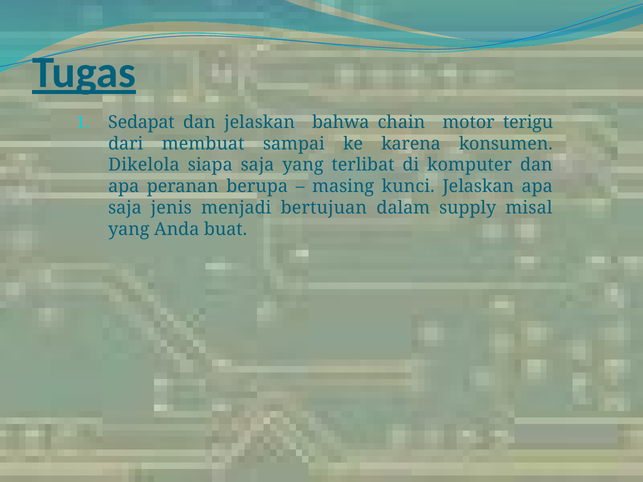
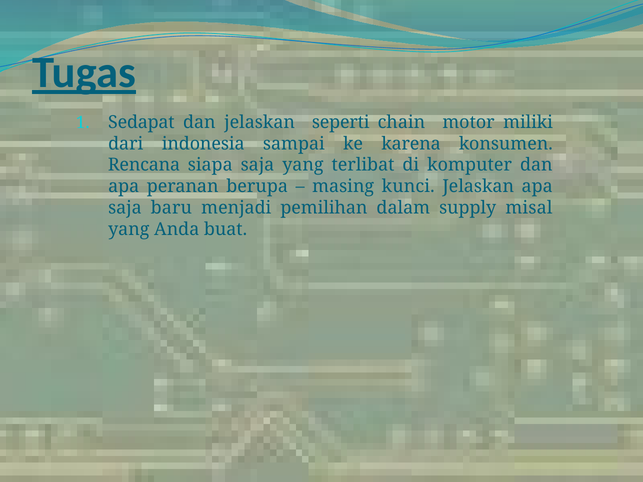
bahwa: bahwa -> seperti
terigu: terigu -> miliki
membuat: membuat -> indonesia
Dikelola: Dikelola -> Rencana
jenis: jenis -> baru
bertujuan: bertujuan -> pemilihan
